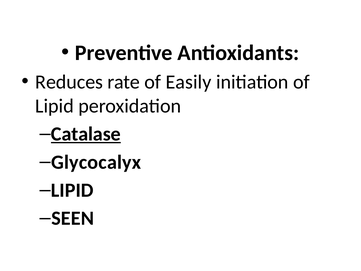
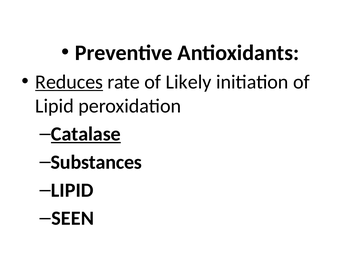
Reduces underline: none -> present
Easily: Easily -> Likely
Glycocalyx: Glycocalyx -> Substances
